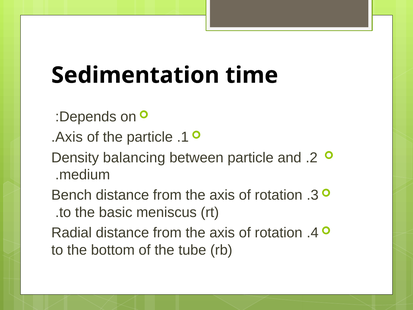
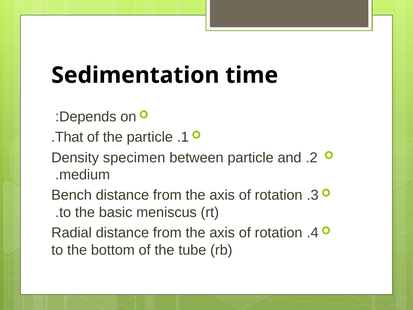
Axis at (69, 137): Axis -> That
balancing: balancing -> specimen
